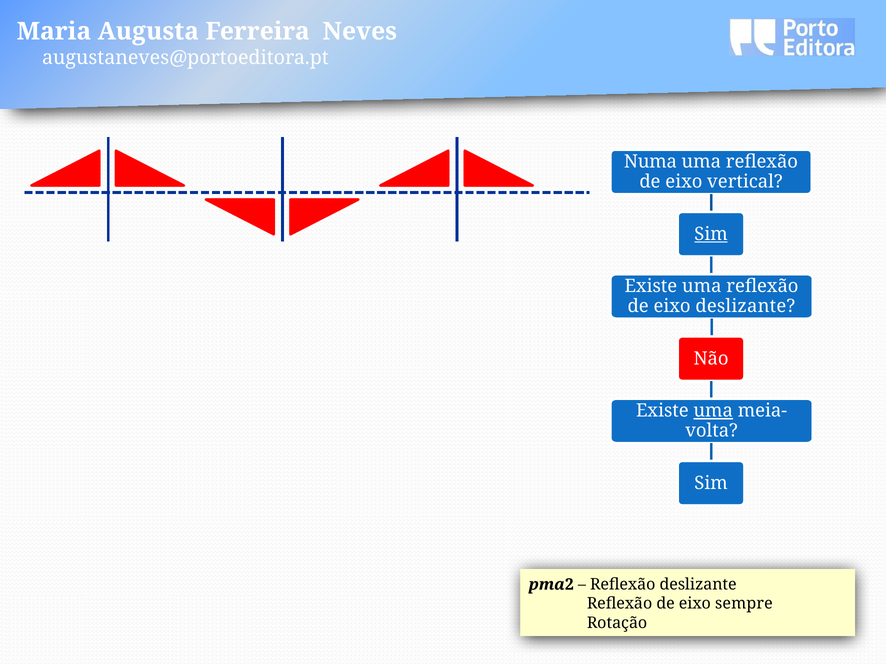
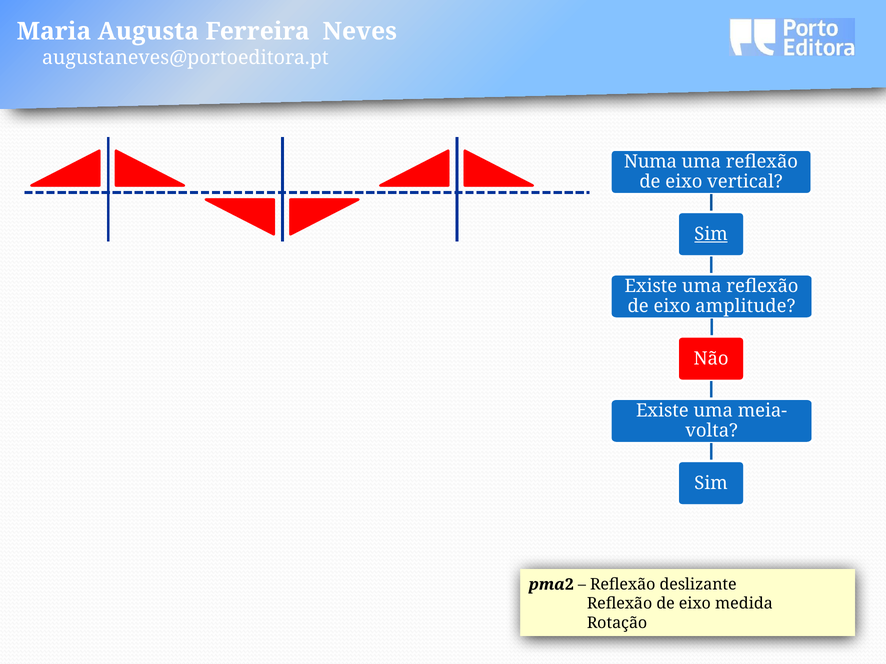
eixo deslizante: deslizante -> amplitude
uma at (713, 411) underline: present -> none
sempre: sempre -> medida
